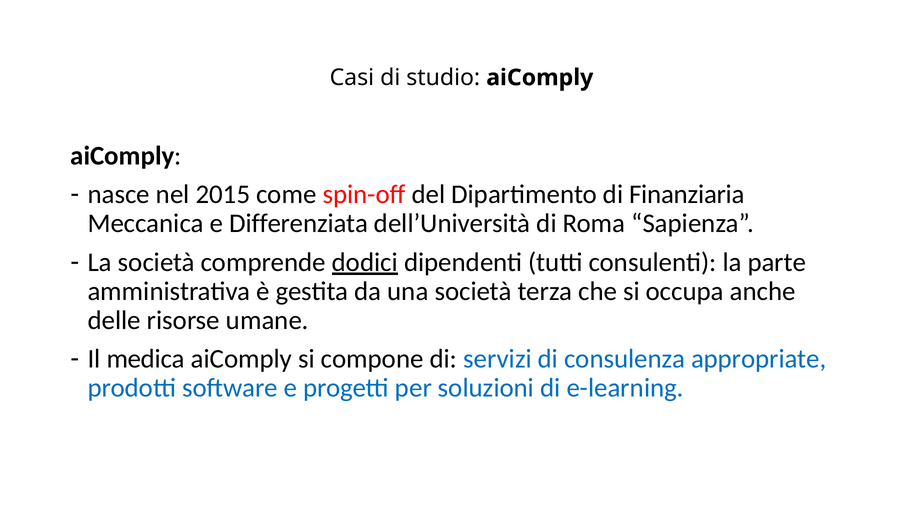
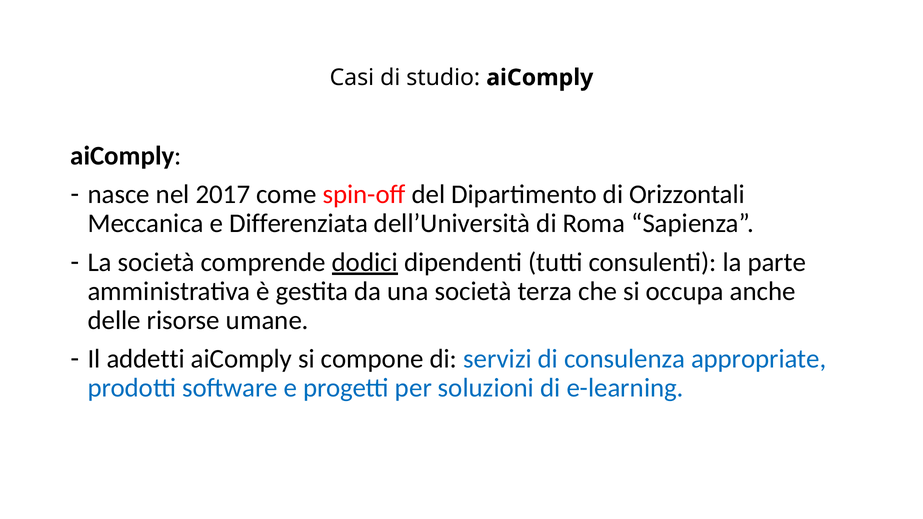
2015: 2015 -> 2017
Finanziaria: Finanziaria -> Orizzontali
medica: medica -> addetti
